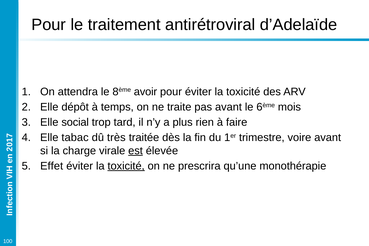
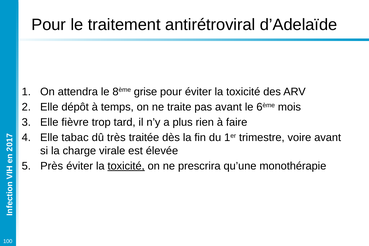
avoir: avoir -> grise
social: social -> fièvre
est underline: present -> none
Effet: Effet -> Près
